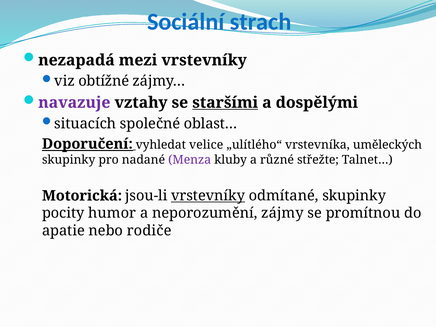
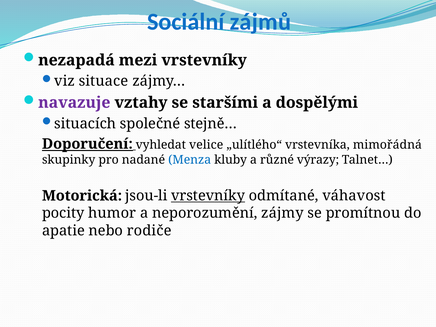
strach: strach -> zájmů
obtížné: obtížné -> situace
staršími underline: present -> none
oblast…: oblast… -> stejně…
uměleckých: uměleckých -> mimořádná
Menza colour: purple -> blue
střežte: střežte -> výrazy
odmítané skupinky: skupinky -> váhavost
